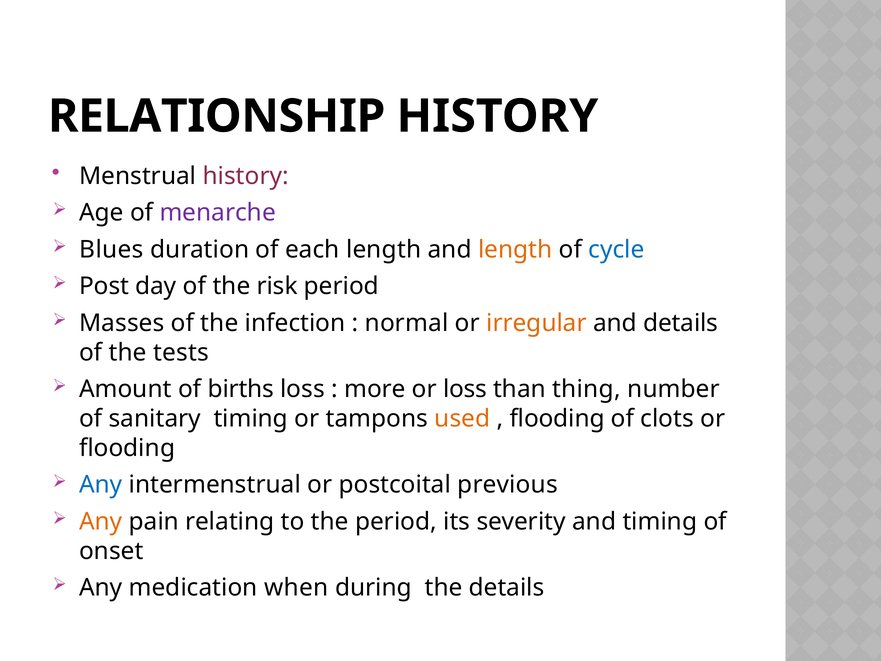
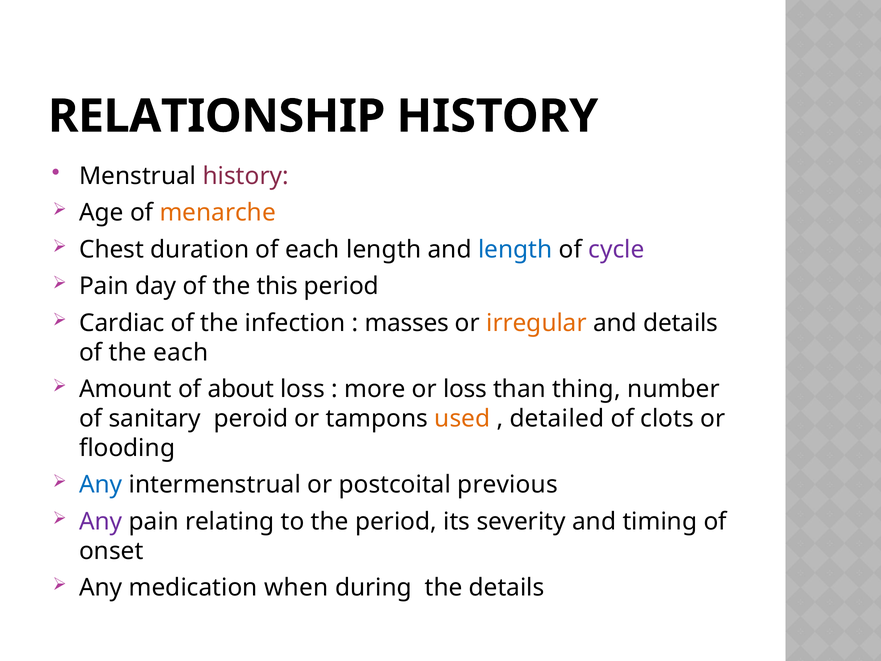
menarche colour: purple -> orange
Blues: Blues -> Chest
length at (515, 249) colour: orange -> blue
cycle colour: blue -> purple
Post at (104, 286): Post -> Pain
risk: risk -> this
Masses: Masses -> Cardiac
normal: normal -> masses
the tests: tests -> each
births: births -> about
sanitary timing: timing -> peroid
flooding at (557, 419): flooding -> detailed
Any at (101, 521) colour: orange -> purple
